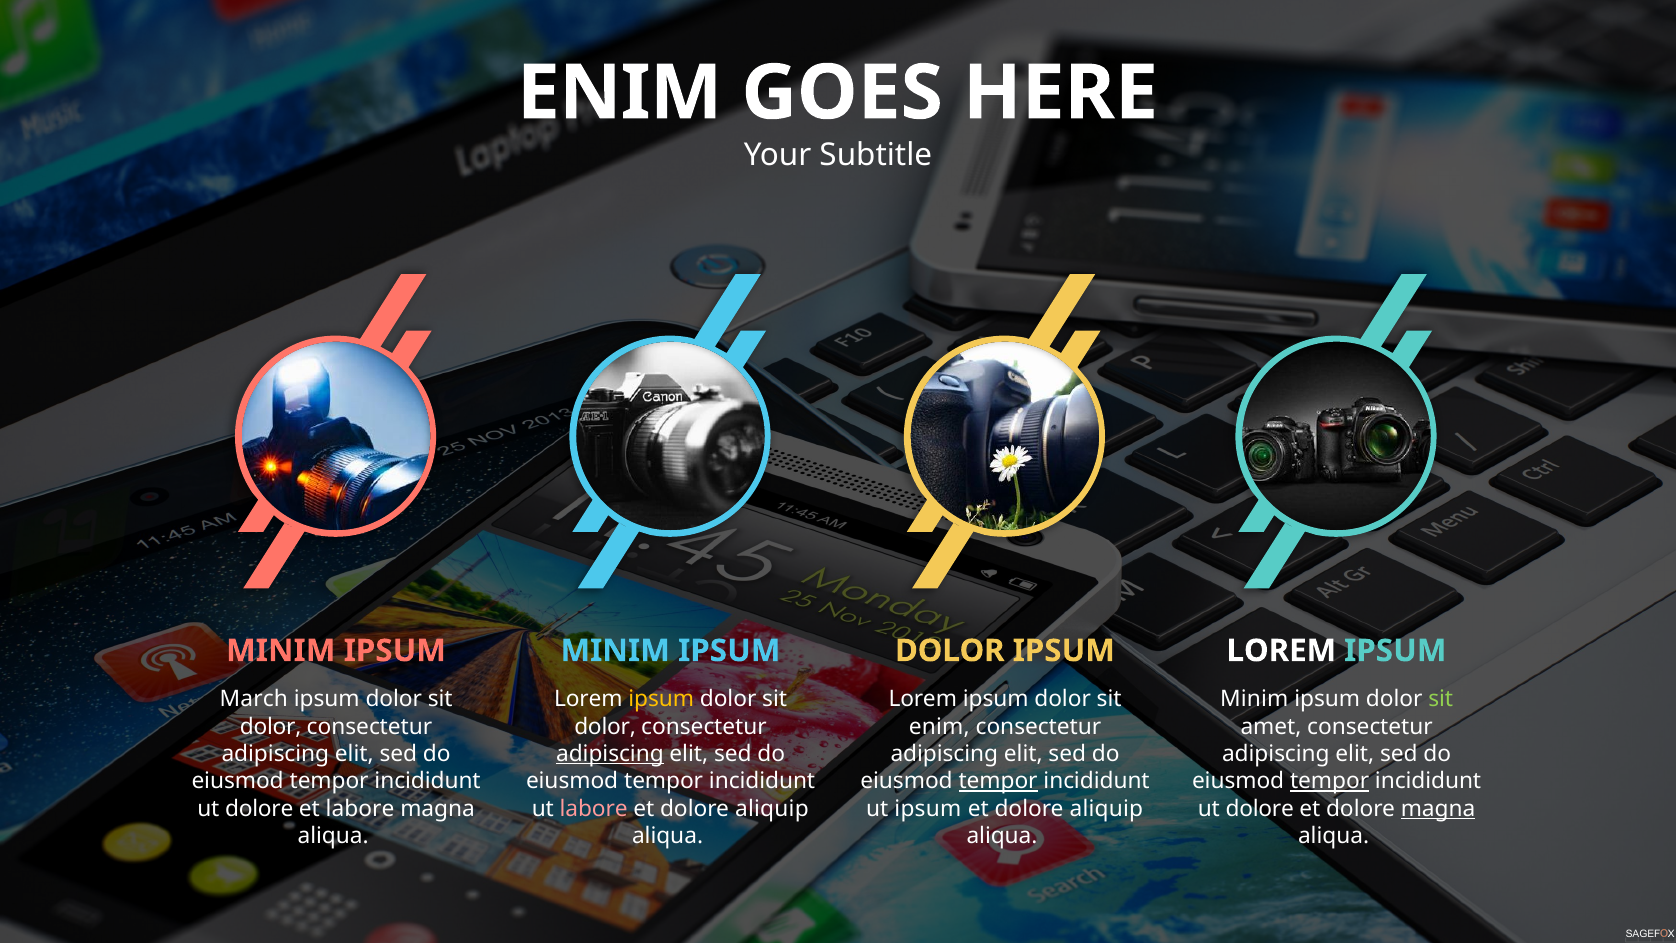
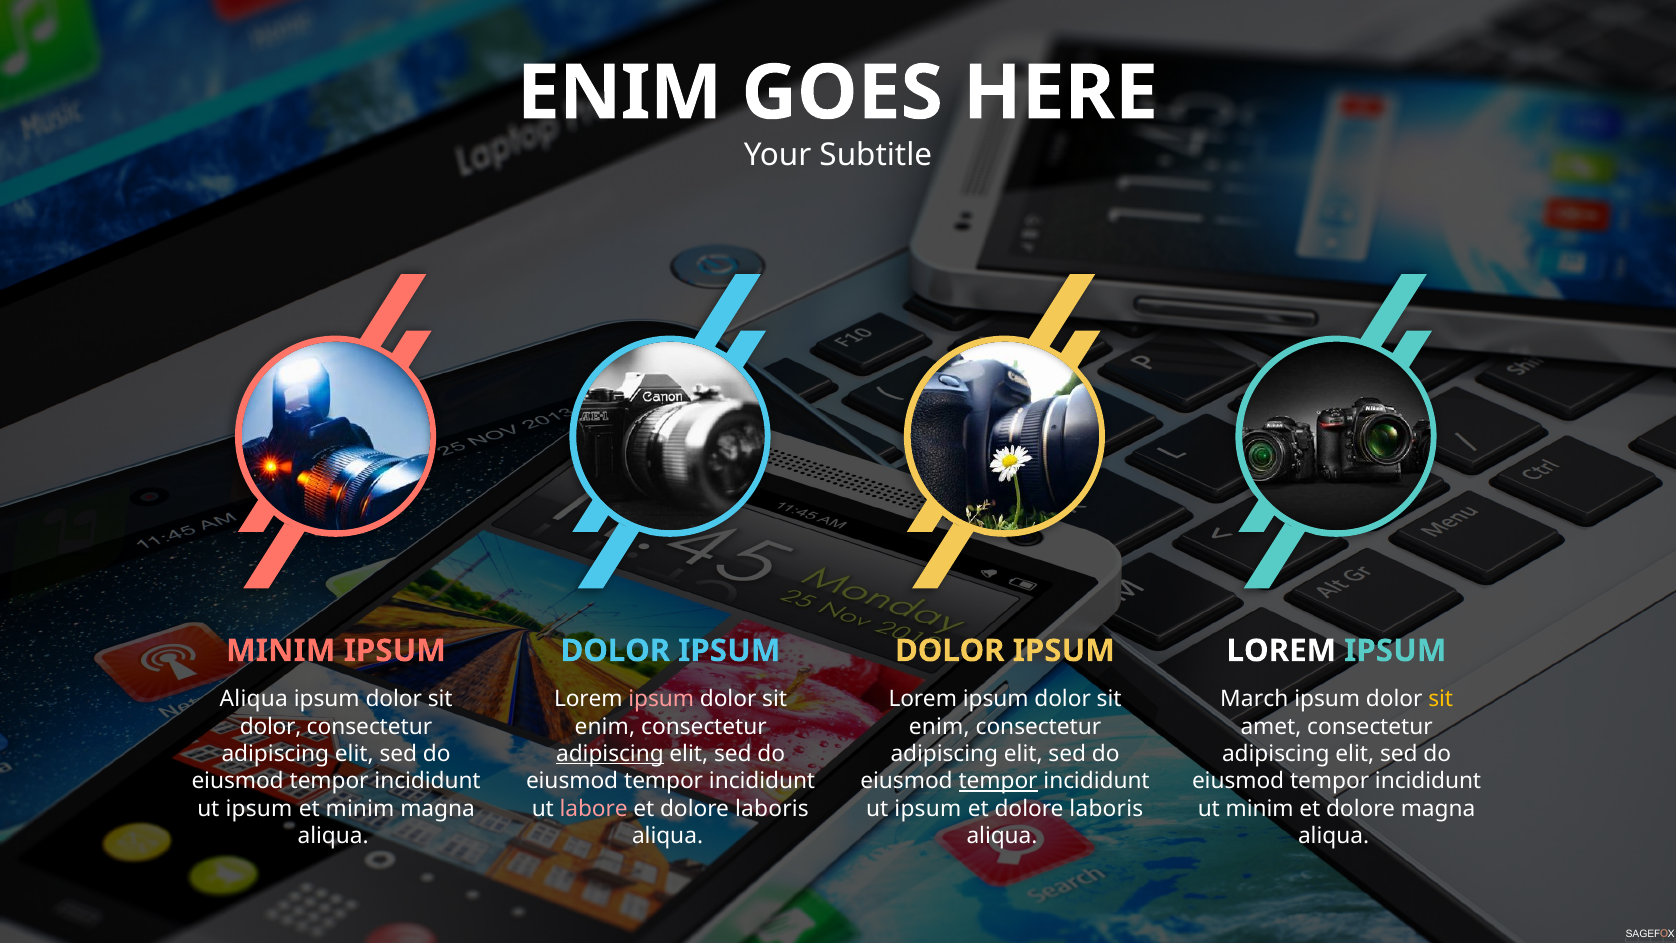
MINIM at (615, 651): MINIM -> DOLOR
March at (254, 699): March -> Aliqua
ipsum at (661, 699) colour: yellow -> pink
Minim at (1254, 699): Minim -> March
sit at (1441, 699) colour: light green -> yellow
dolor at (605, 727): dolor -> enim
tempor at (1330, 781) underline: present -> none
dolore at (259, 808): dolore -> ipsum
et labore: labore -> minim
aliquip at (772, 808): aliquip -> laboris
aliquip at (1106, 808): aliquip -> laboris
dolore at (1260, 808): dolore -> minim
magna at (1438, 808) underline: present -> none
